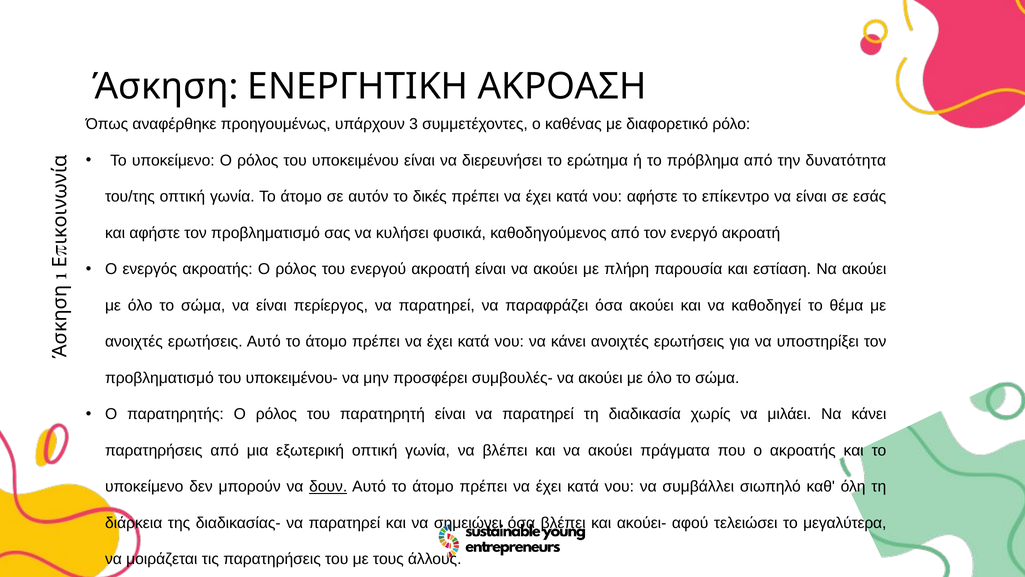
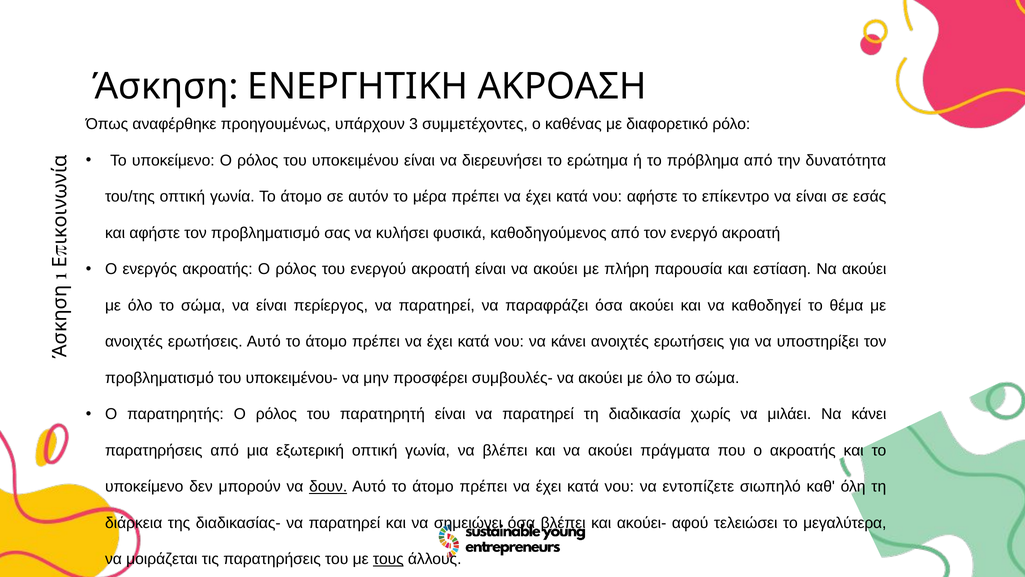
δικές: δικές -> μέρα
συμβάλλει: συμβάλλει -> εντοπίζετε
τους underline: none -> present
